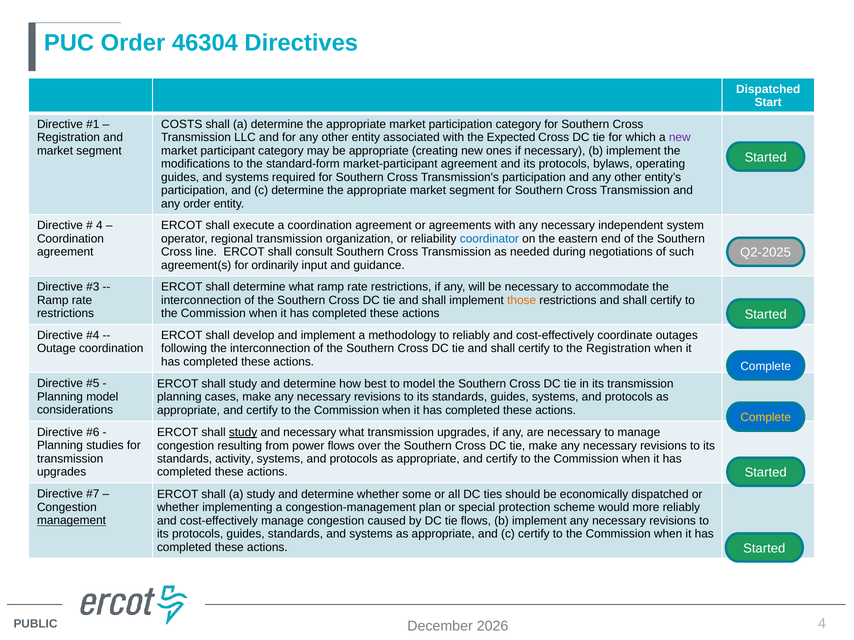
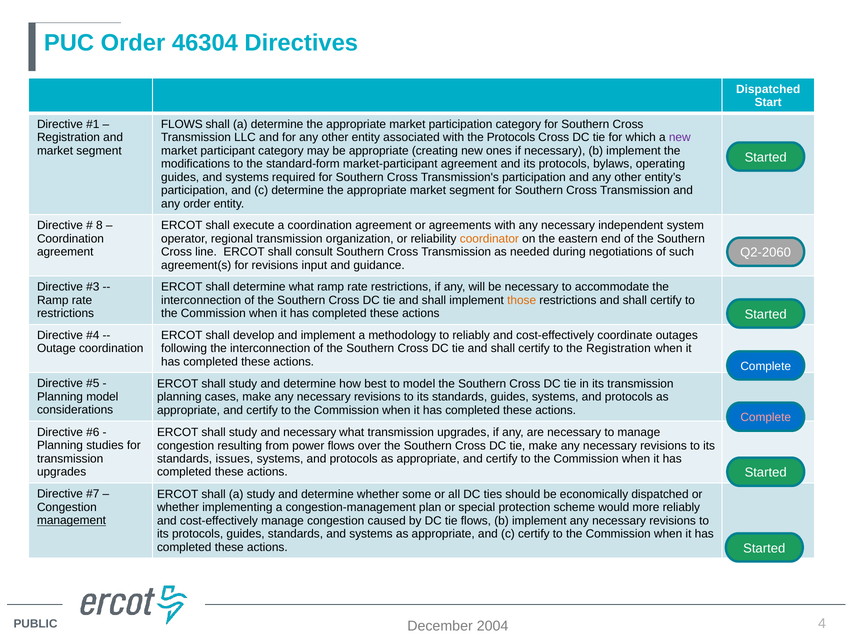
COSTS at (182, 124): COSTS -> FLOWS
the Expected: Expected -> Protocols
4 at (99, 226): 4 -> 8
coordinator colour: blue -> orange
Q2-2025: Q2-2025 -> Q2-2060
for ordinarily: ordinarily -> revisions
Complete at (766, 418) colour: yellow -> pink
study at (243, 433) underline: present -> none
activity: activity -> issues
2026: 2026 -> 2004
